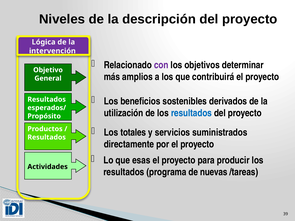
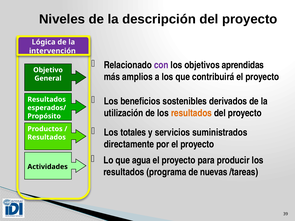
determinar: determinar -> aprendidas
resultados at (191, 113) colour: blue -> orange
esas: esas -> agua
